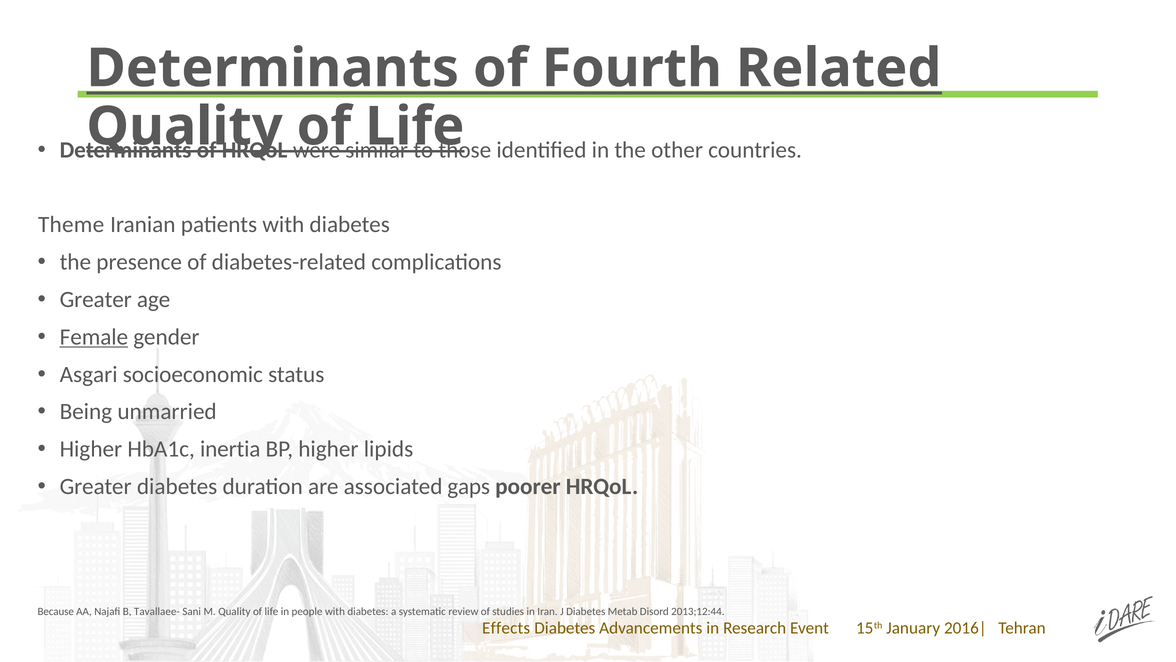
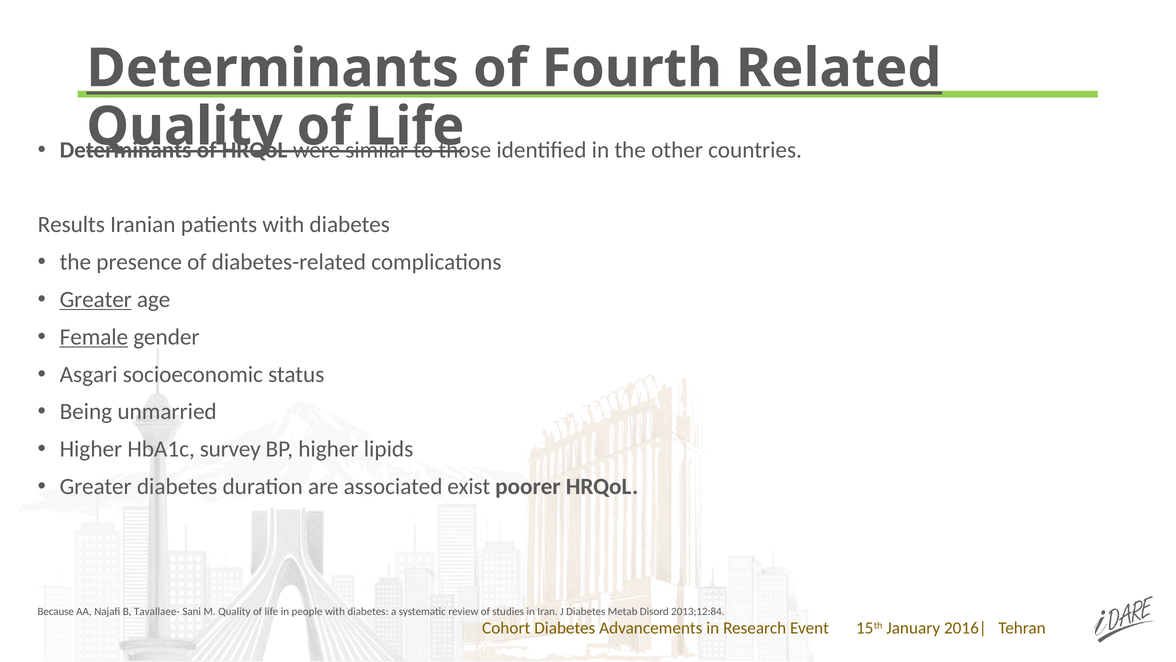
Theme: Theme -> Results
Greater at (96, 299) underline: none -> present
inertia: inertia -> survey
gaps: gaps -> exist
2013;12:44: 2013;12:44 -> 2013;12:84
Effects: Effects -> Cohort
